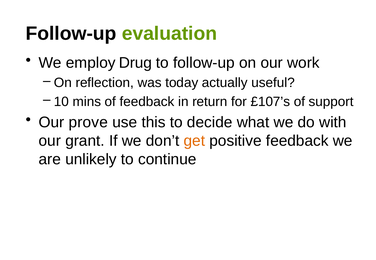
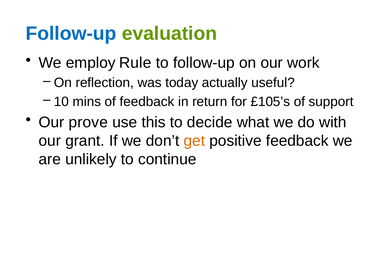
Follow-up at (71, 33) colour: black -> blue
Drug: Drug -> Rule
£107’s: £107’s -> £105’s
